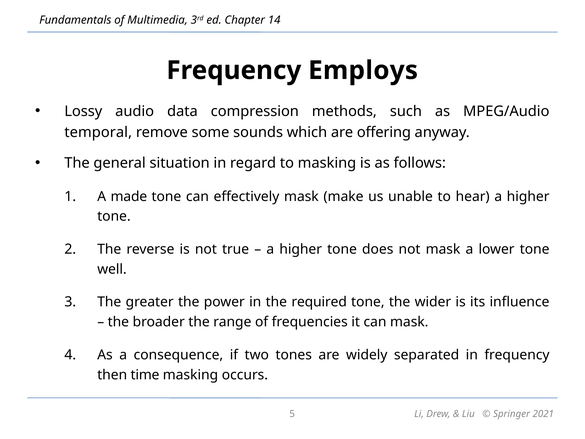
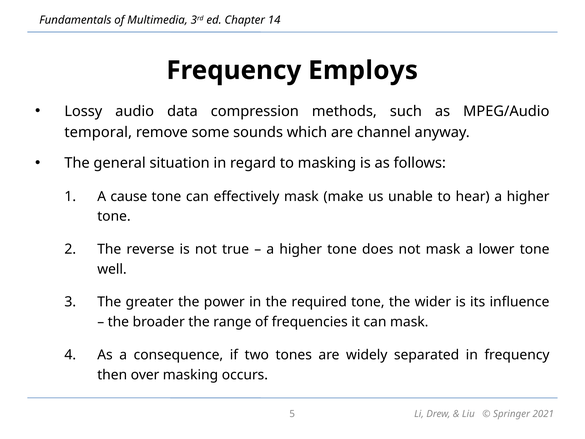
offering: offering -> channel
made: made -> cause
time: time -> over
